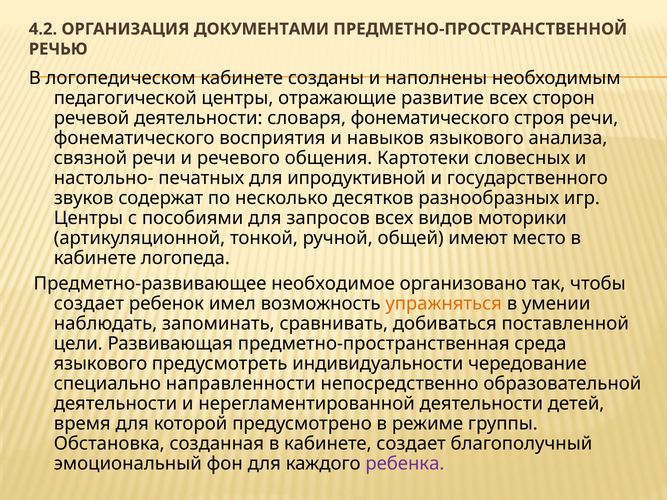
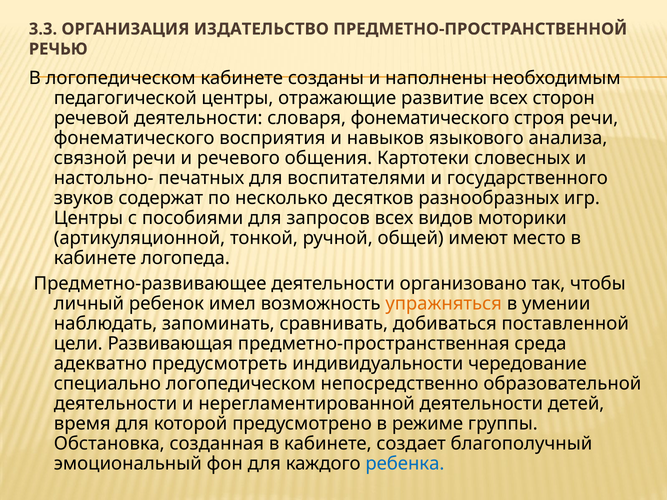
4.2: 4.2 -> 3.3
ДОКУМЕНТАМИ: ДОКУМЕНТАМИ -> ИЗДАТЕЛЬСТВО
ипродуктивной: ипродуктивной -> воспитателями
Предметно-развивающее необходимое: необходимое -> деятельности
создает at (89, 304): создает -> личный
языкового at (100, 364): языкового -> адекватно
специально направленности: направленности -> логопедическом
ребенка colour: purple -> blue
